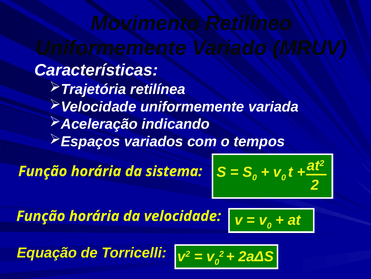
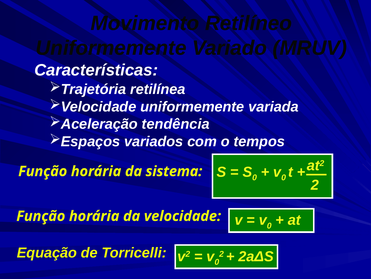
indicando: indicando -> tendência
